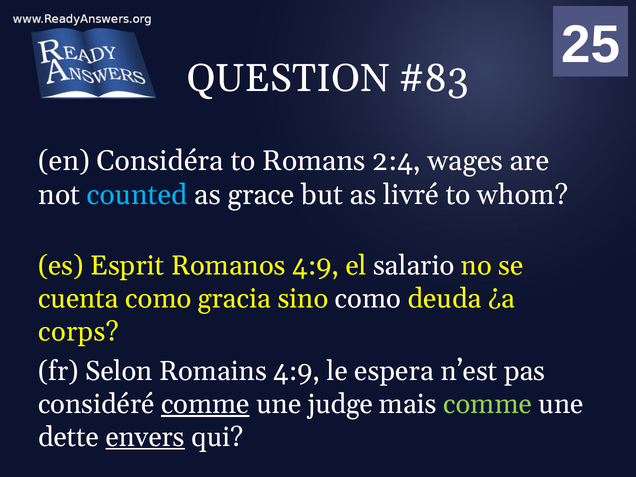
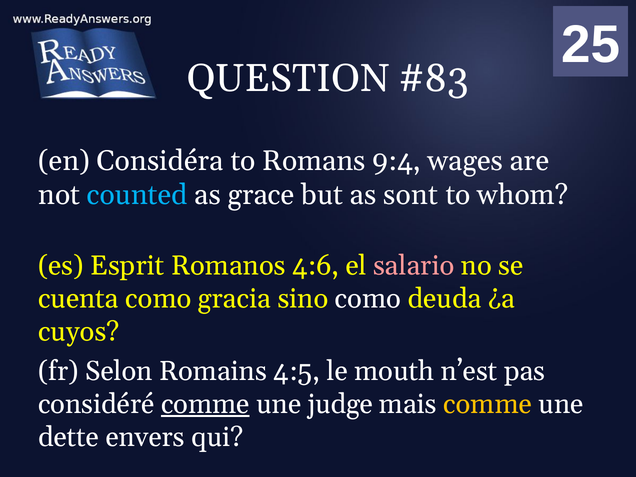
2:4: 2:4 -> 9:4
livré: livré -> sont
Romanos 4:9: 4:9 -> 4:6
salario colour: white -> pink
corps: corps -> cuyos
Romains 4:9: 4:9 -> 4:5
espera: espera -> mouth
comme at (488, 404) colour: light green -> yellow
envers underline: present -> none
